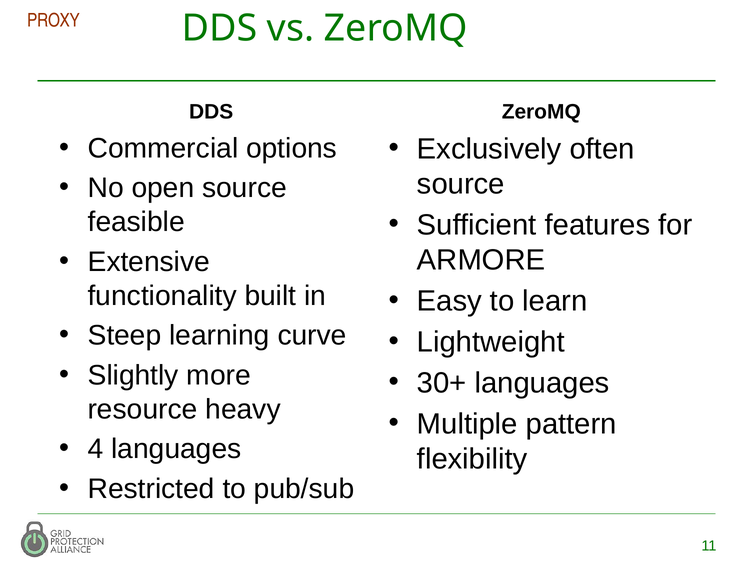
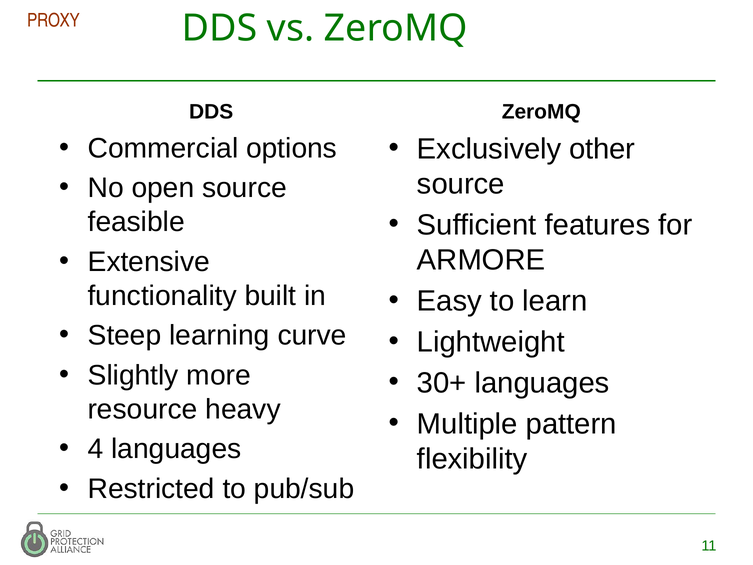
often: often -> other
